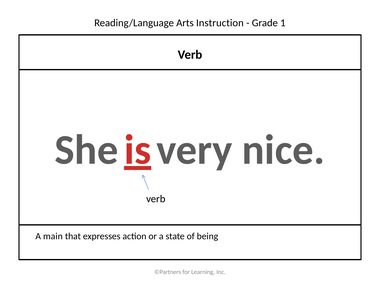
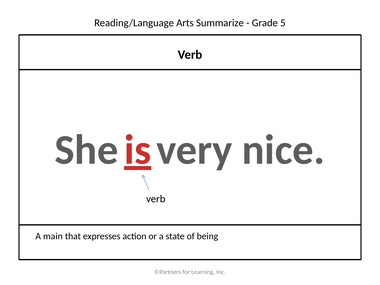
Instruction: Instruction -> Summarize
1: 1 -> 5
